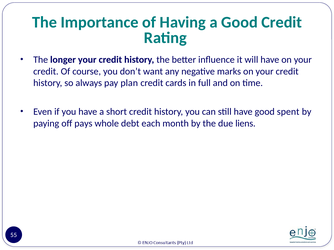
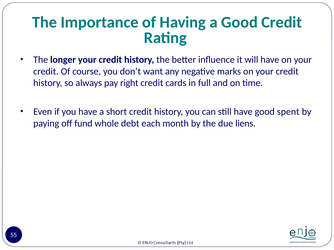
plan: plan -> right
pays: pays -> fund
